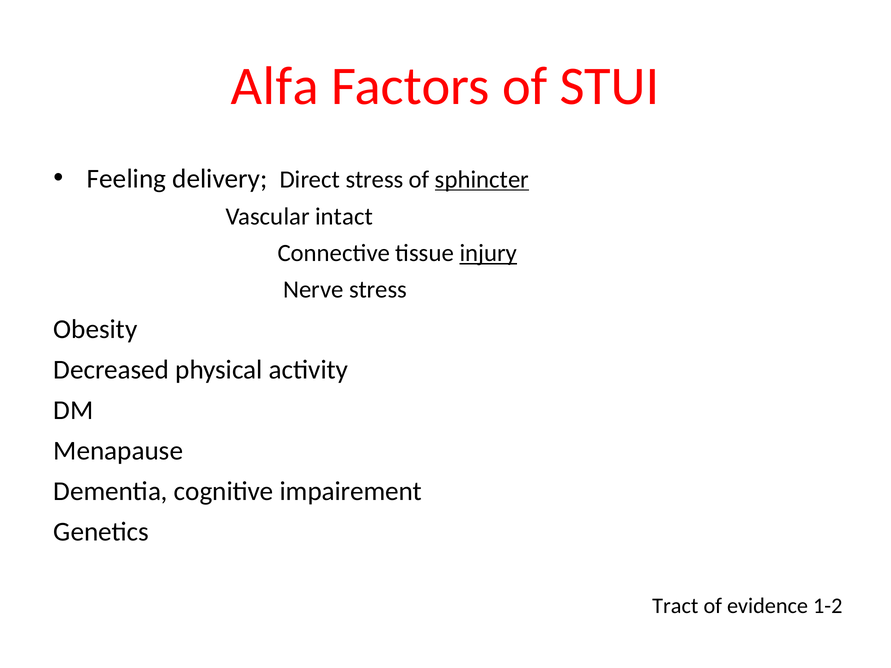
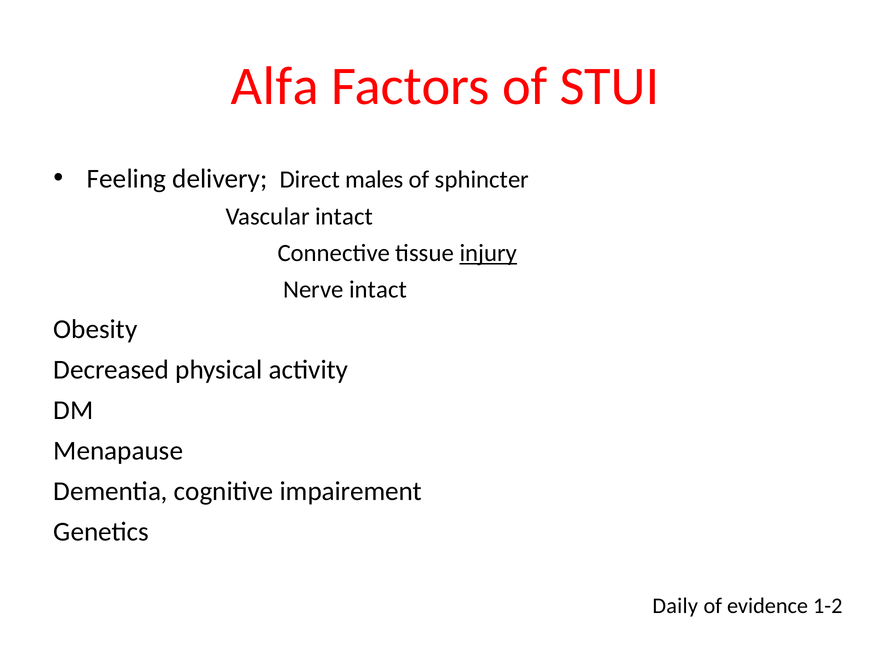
Direct stress: stress -> males
sphincter underline: present -> none
Nerve stress: stress -> intact
Tract: Tract -> Daily
